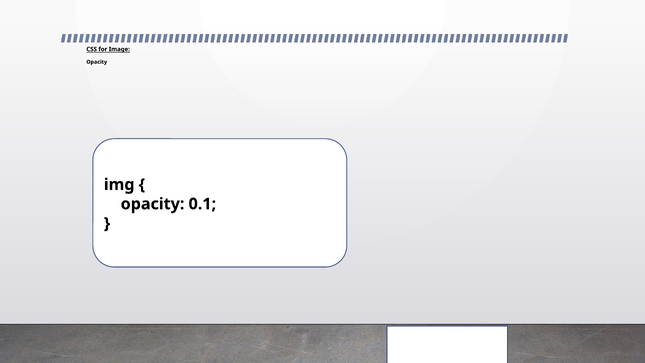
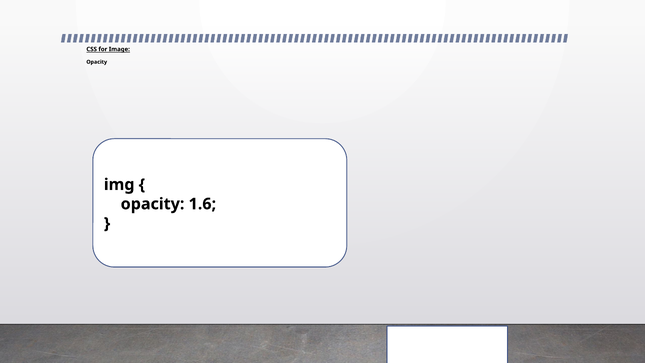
0.1: 0.1 -> 1.6
